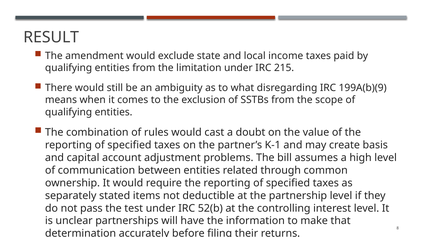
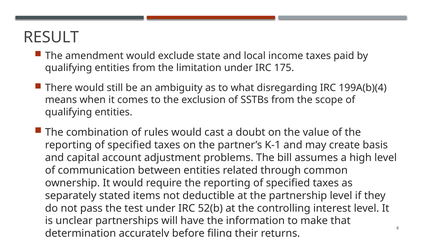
215: 215 -> 175
199A(b)(9: 199A(b)(9 -> 199A(b)(4
